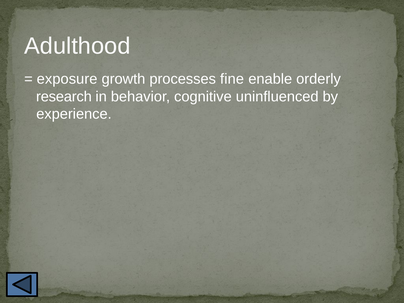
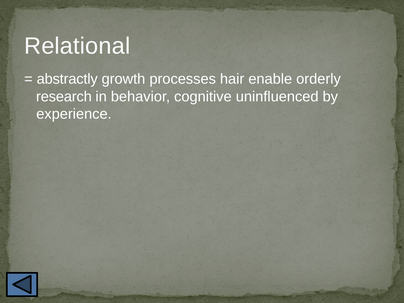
Adulthood: Adulthood -> Relational
exposure: exposure -> abstractly
fine: fine -> hair
